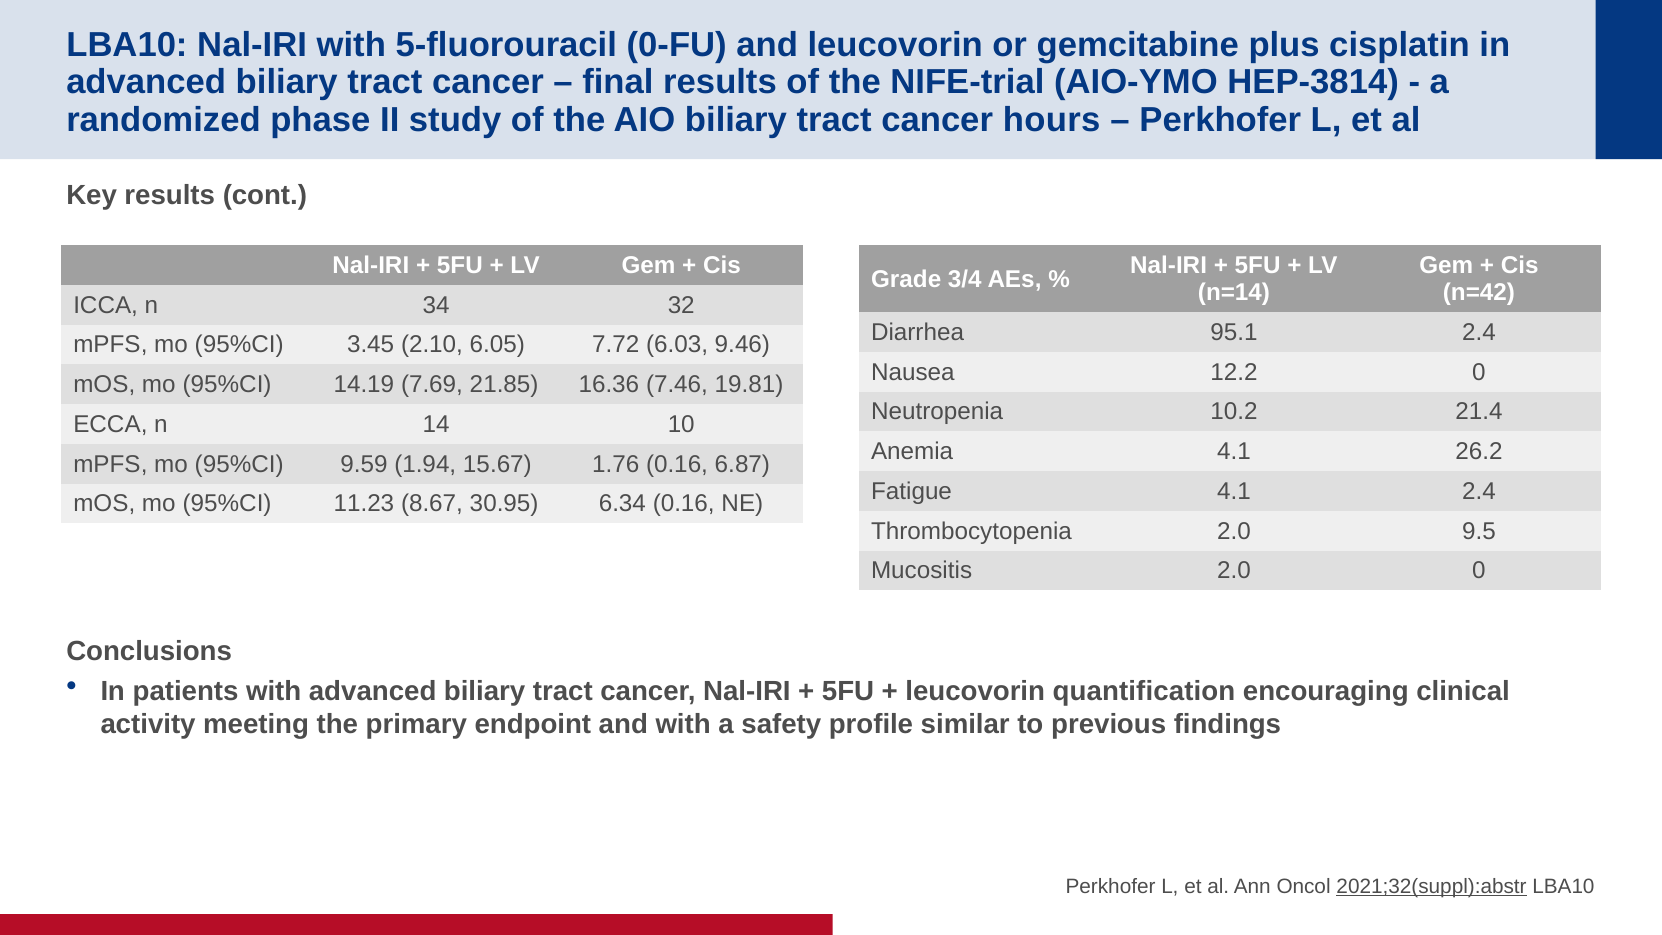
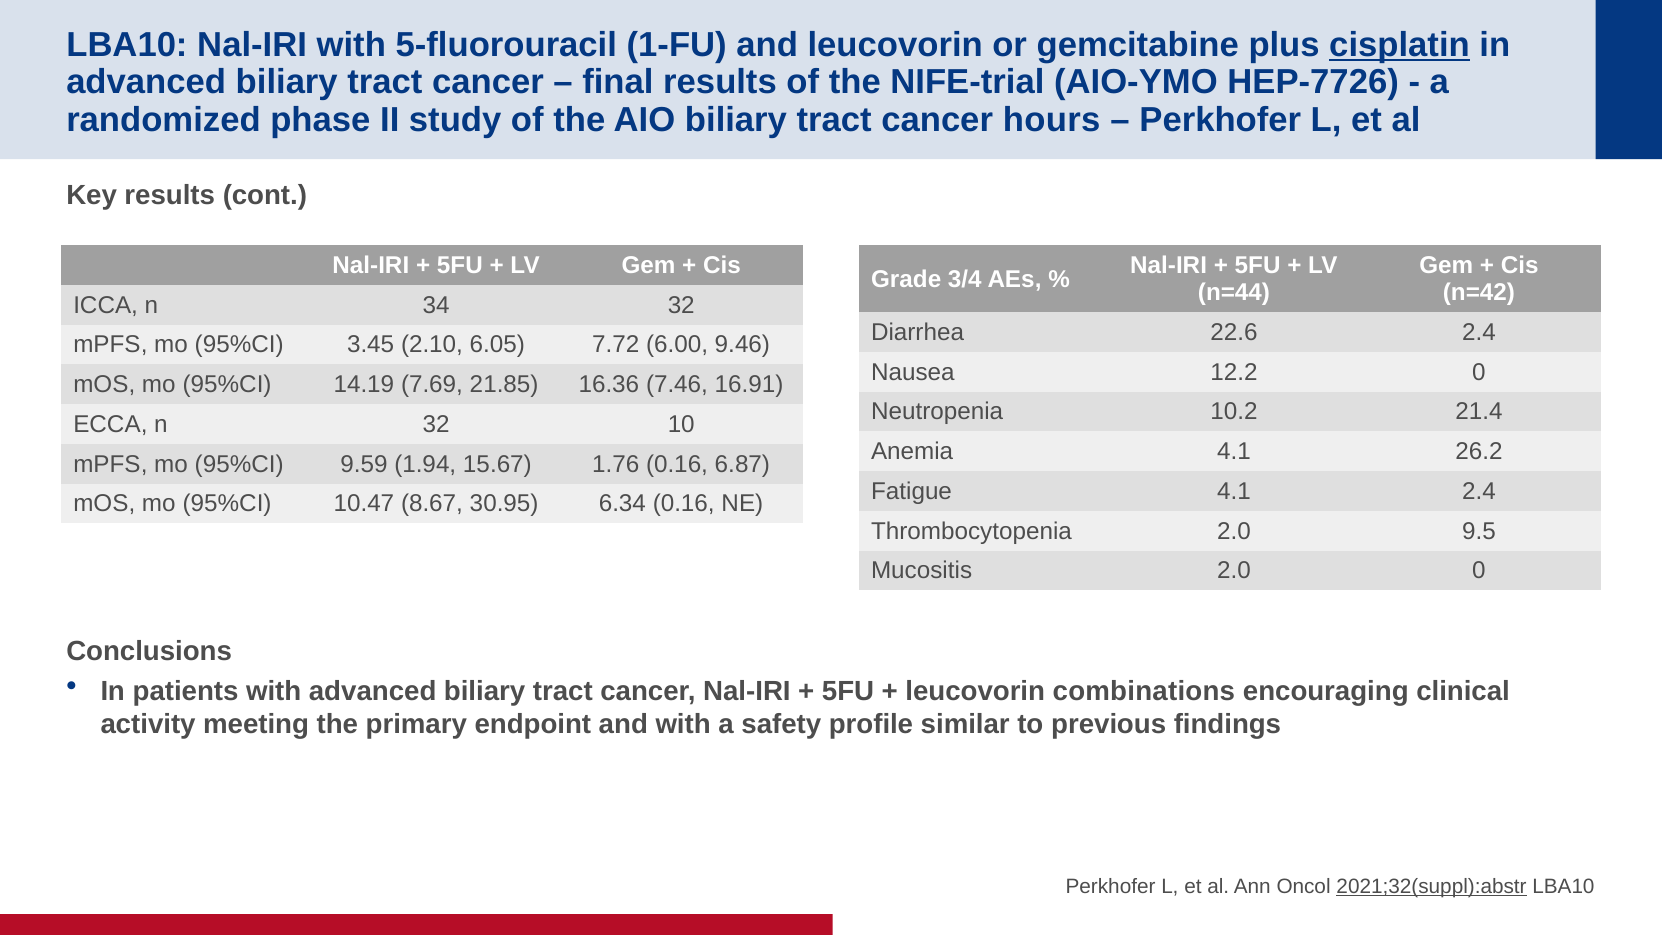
0-FU: 0-FU -> 1-FU
cisplatin underline: none -> present
HEP-3814: HEP-3814 -> HEP-7726
n=14: n=14 -> n=44
95.1: 95.1 -> 22.6
6.03: 6.03 -> 6.00
19.81: 19.81 -> 16.91
n 14: 14 -> 32
11.23: 11.23 -> 10.47
quantification: quantification -> combinations
